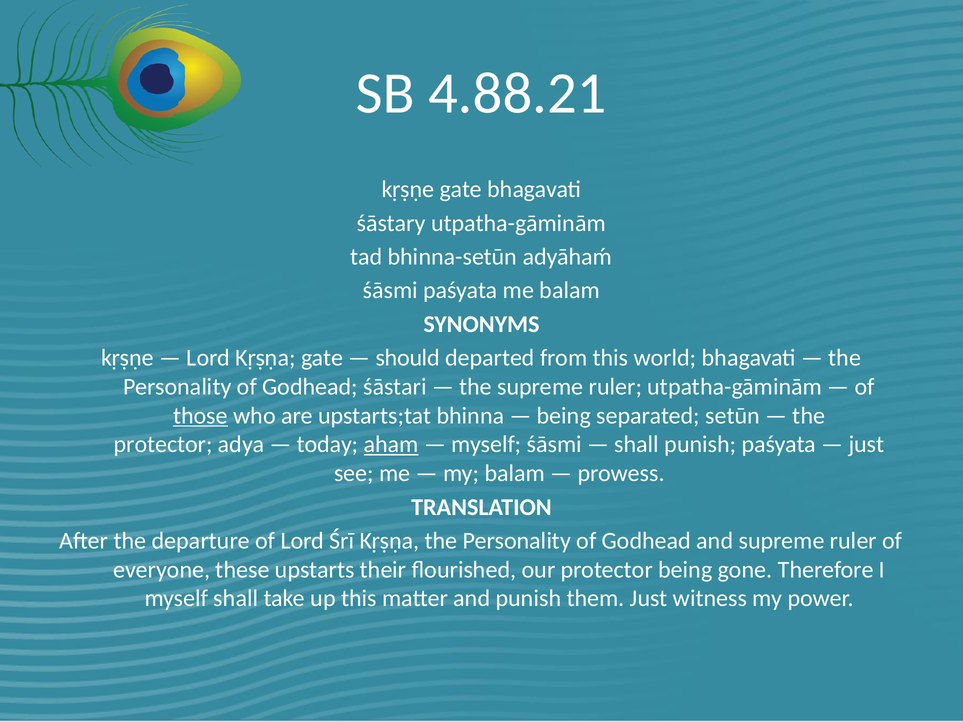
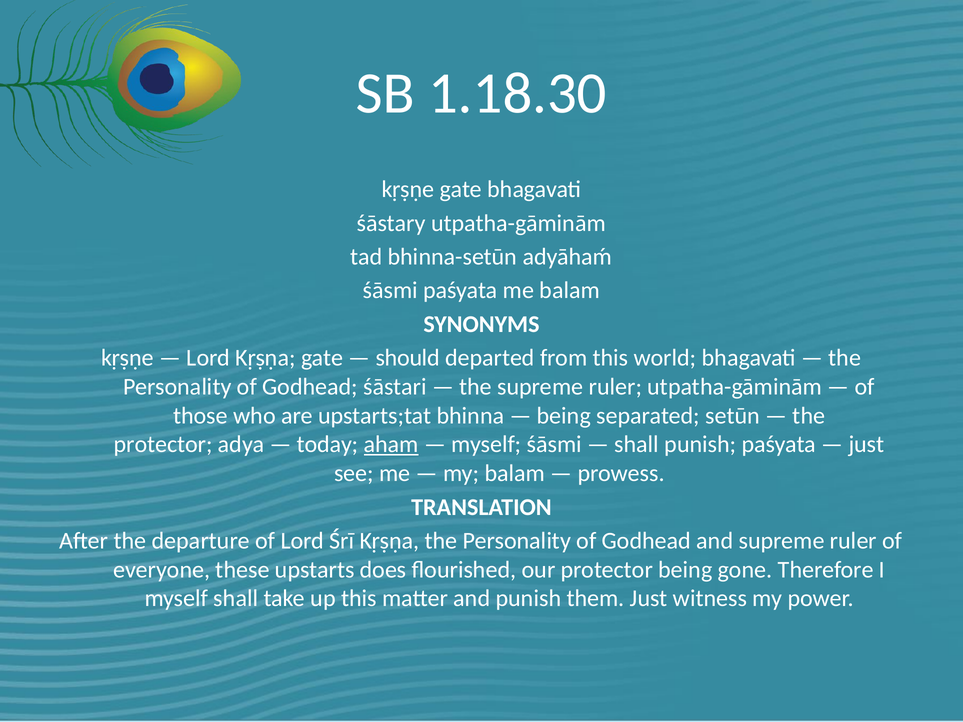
4.88.21: 4.88.21 -> 1.18.30
those underline: present -> none
their: their -> does
